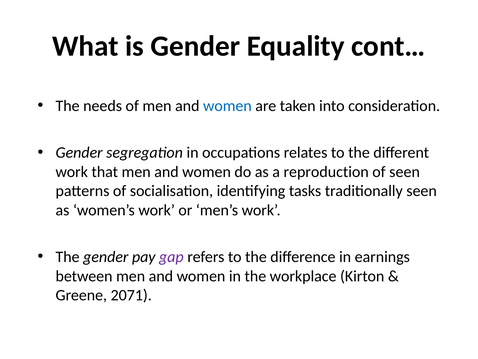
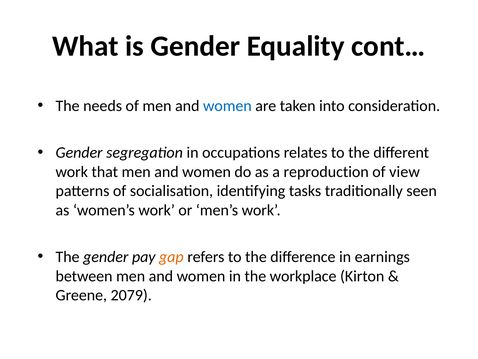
of seen: seen -> view
gap colour: purple -> orange
2071: 2071 -> 2079
